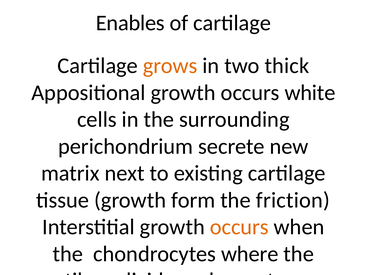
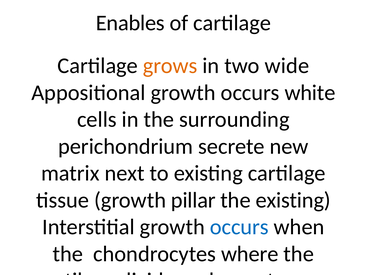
thick: thick -> wide
form: form -> pillar
the friction: friction -> existing
occurs at (239, 227) colour: orange -> blue
